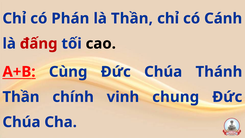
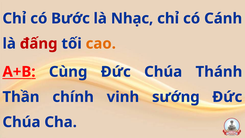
Phán: Phán -> Bước
là Thần: Thần -> Nhạc
cao colour: black -> orange
chung: chung -> sướng
